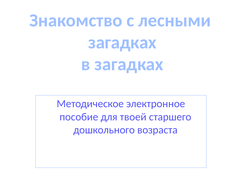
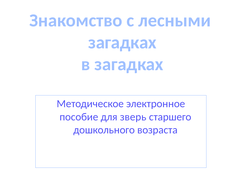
твоей: твоей -> зверь
